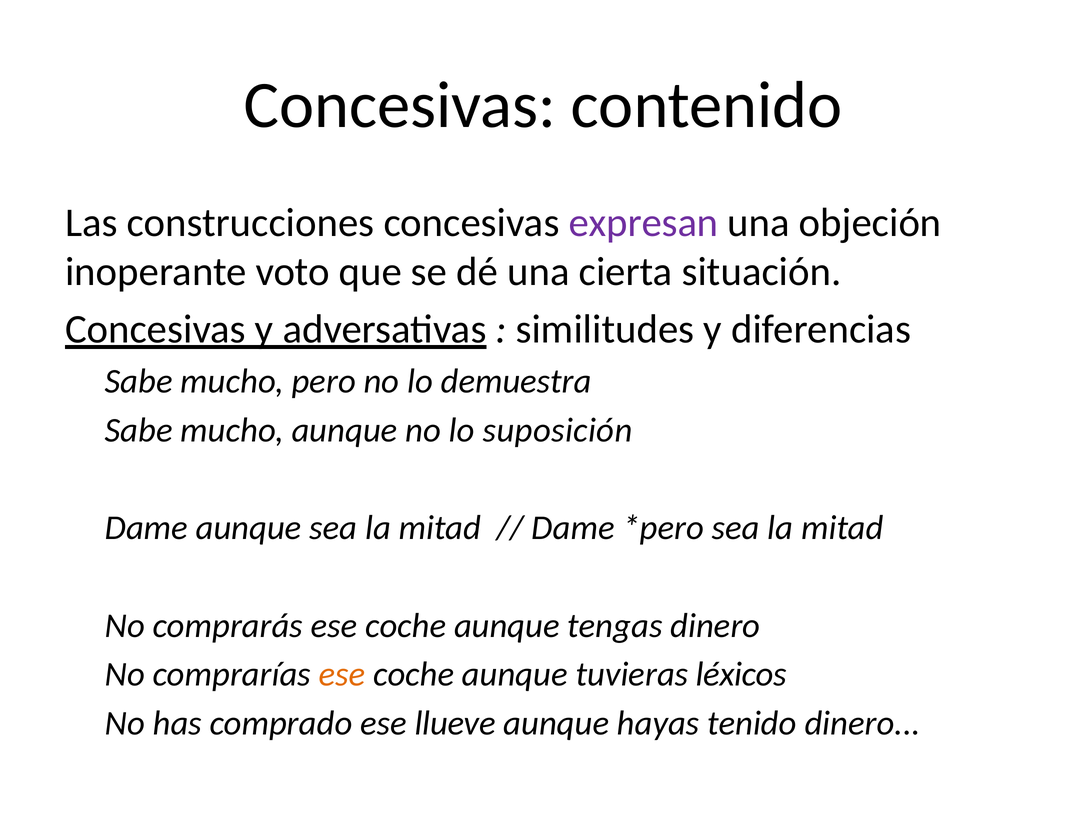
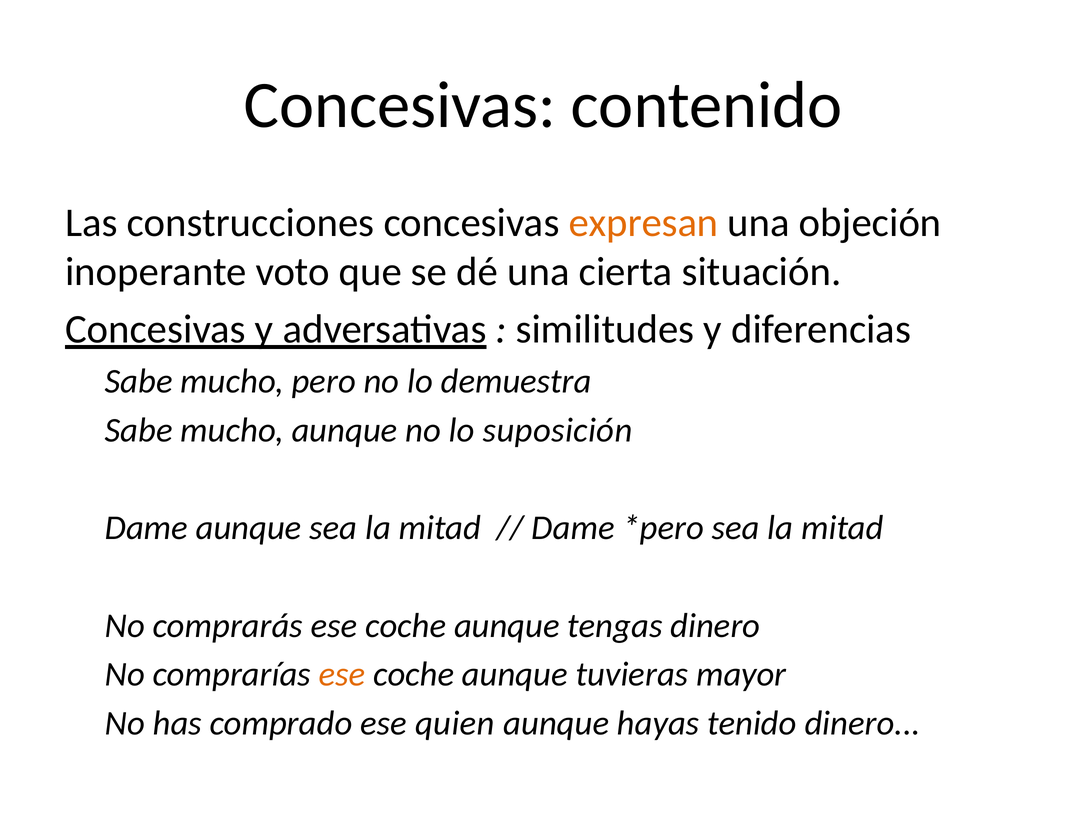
expresan colour: purple -> orange
léxicos: léxicos -> mayor
llueve: llueve -> quien
